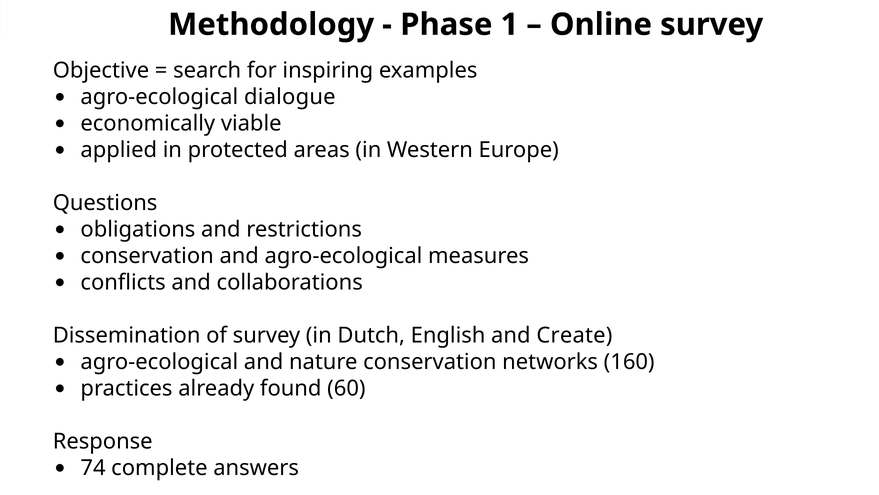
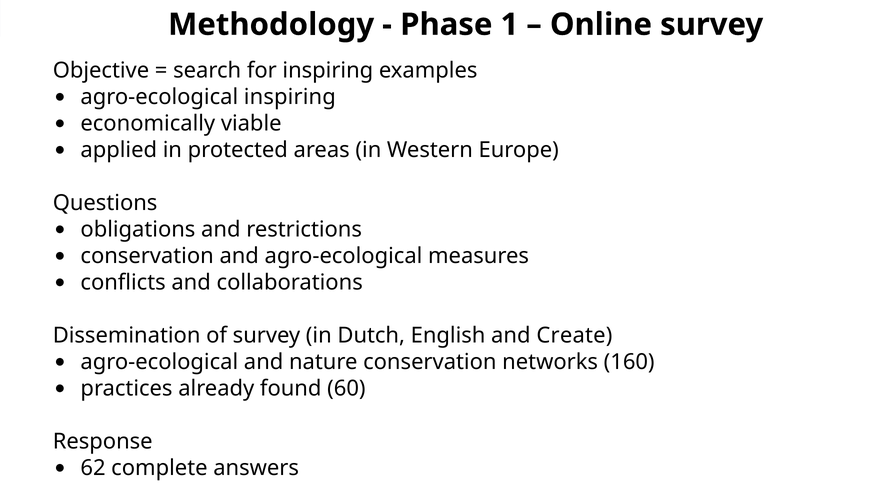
agro-ecological dialogue: dialogue -> inspiring
74: 74 -> 62
